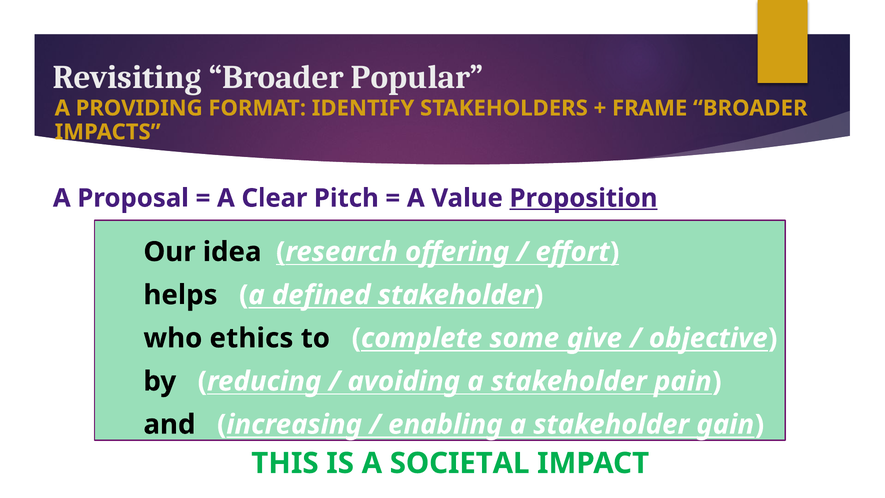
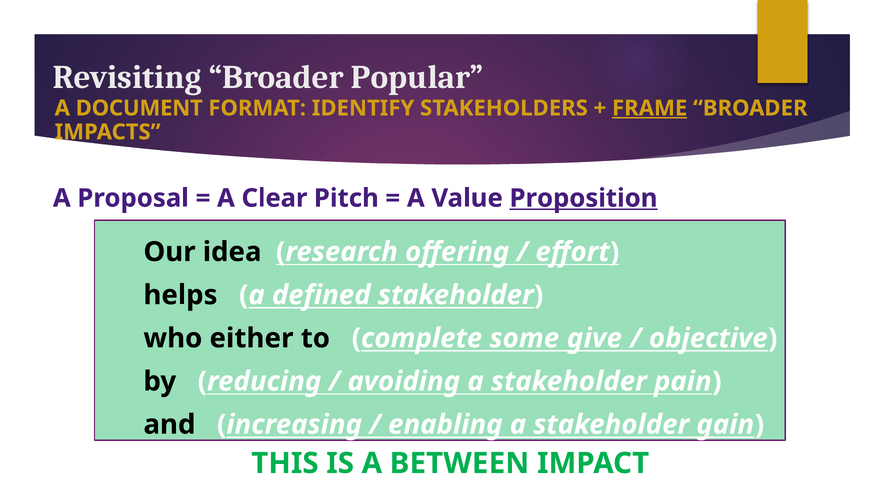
PROVIDING: PROVIDING -> DOCUMENT
FRAME underline: none -> present
ethics: ethics -> either
SOCIETAL: SOCIETAL -> BETWEEN
